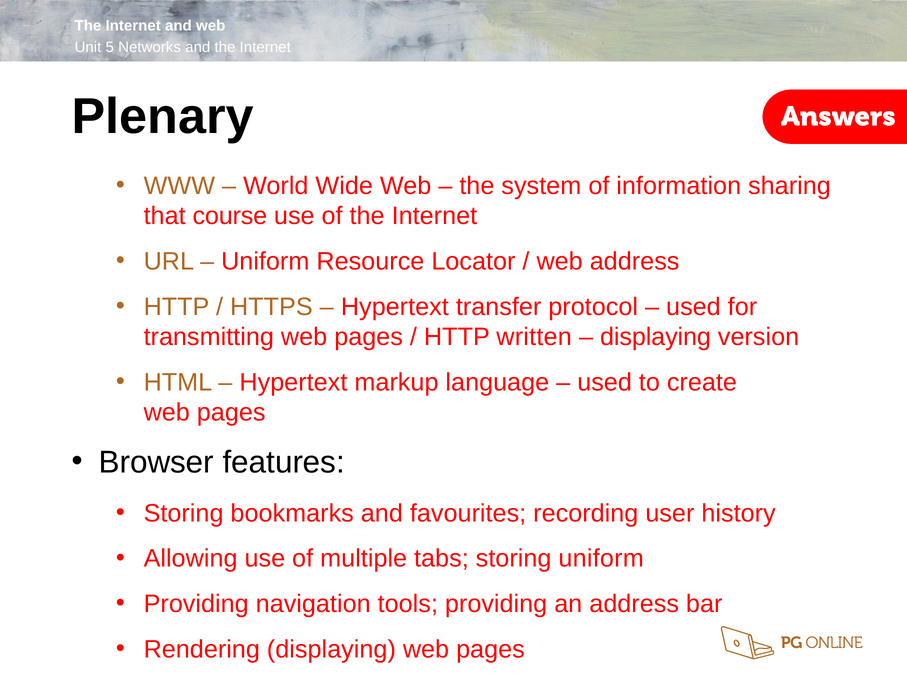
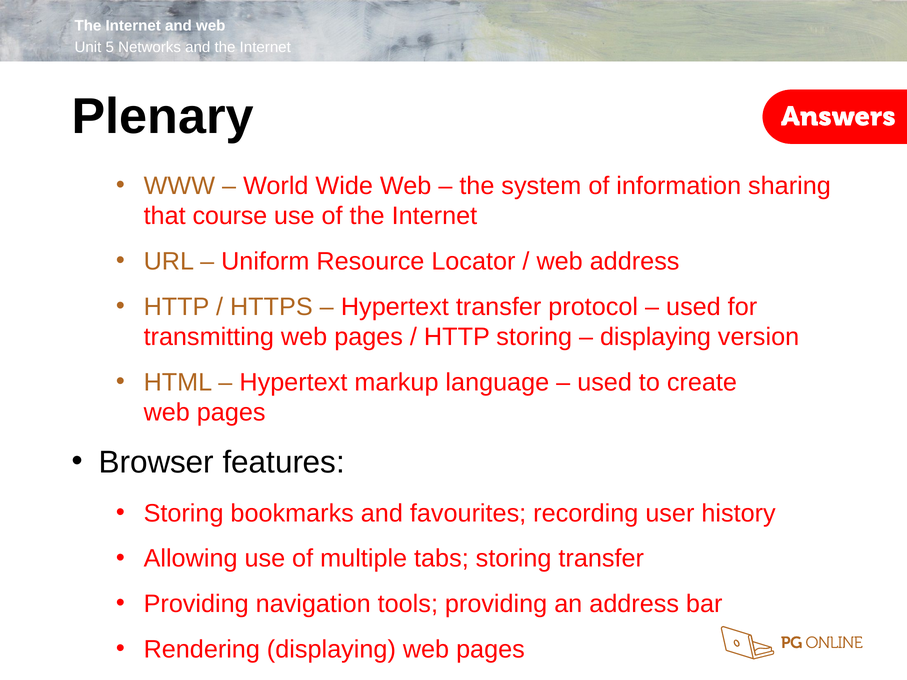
HTTP written: written -> storing
storing uniform: uniform -> transfer
